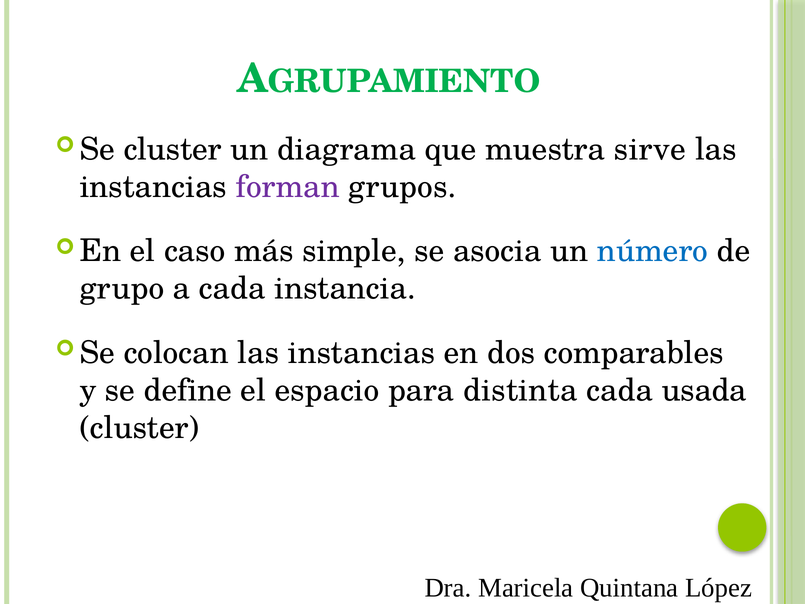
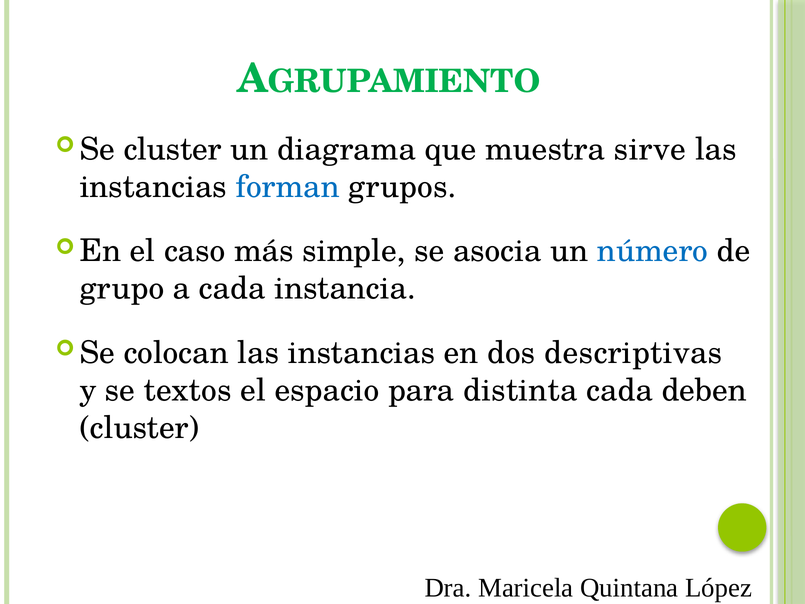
forman colour: purple -> blue
comparables: comparables -> descriptivas
define: define -> textos
usada: usada -> deben
